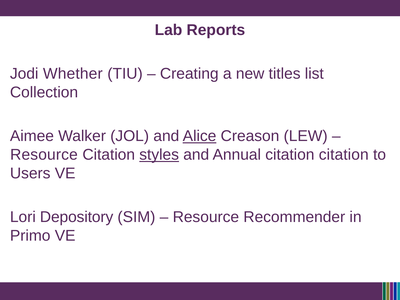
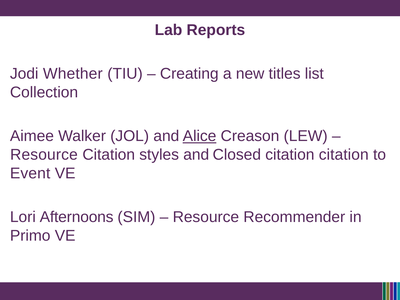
styles underline: present -> none
Annual: Annual -> Closed
Users: Users -> Event
Depository: Depository -> Afternoons
